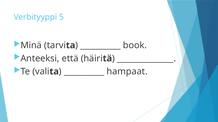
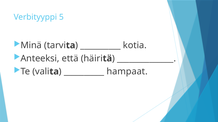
book: book -> kotia
